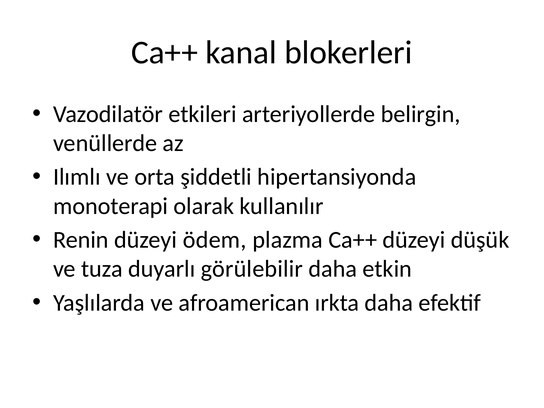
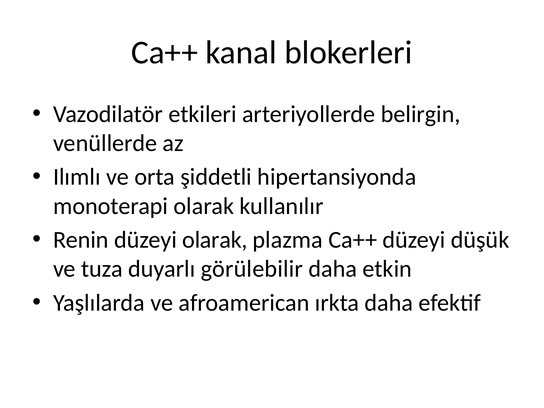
düzeyi ödem: ödem -> olarak
